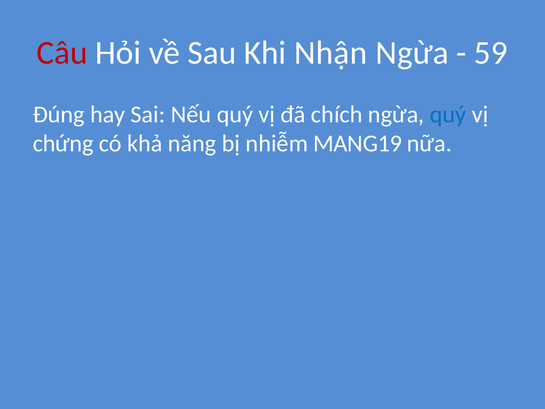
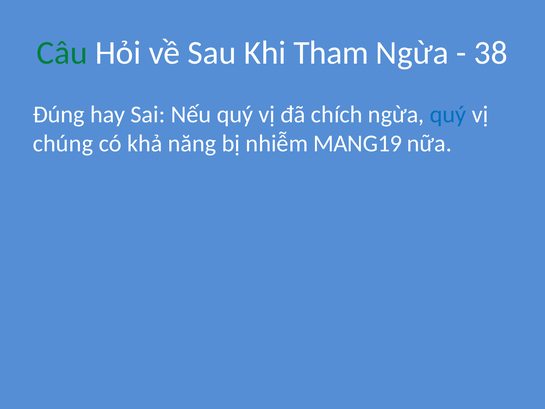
Câu colour: red -> green
Nhận: Nhận -> Tham
59: 59 -> 38
chứng: chứng -> chúng
